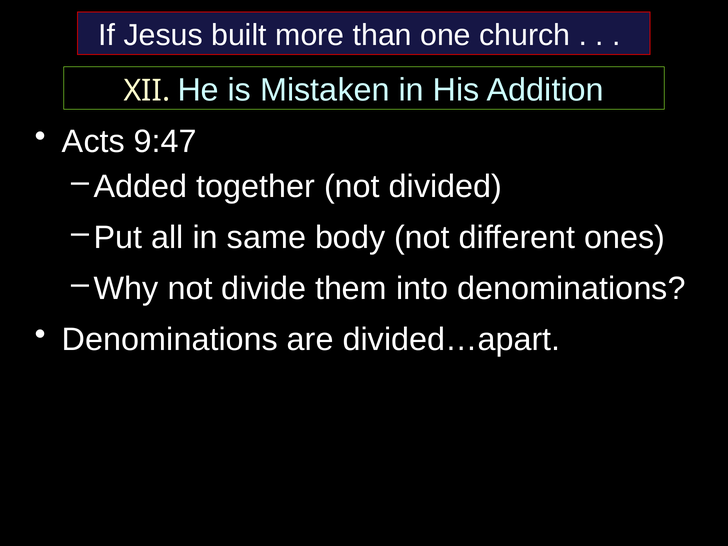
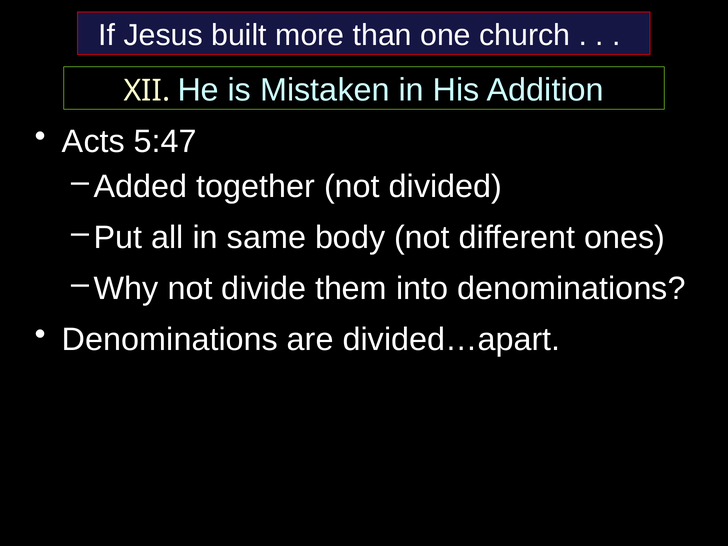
9:47: 9:47 -> 5:47
